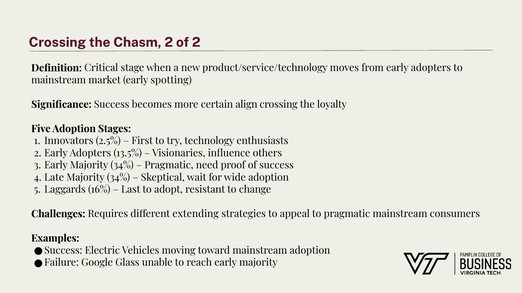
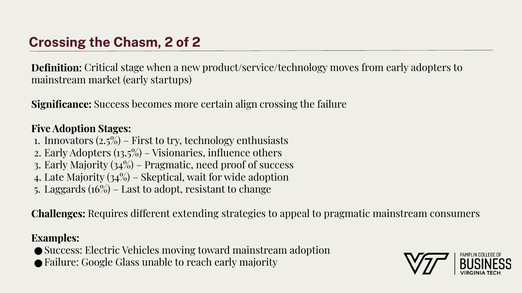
spotting: spotting -> startups
loyalty: loyalty -> failure
